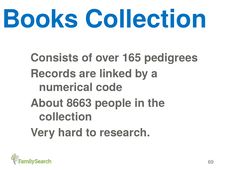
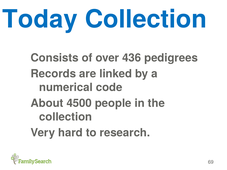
Books: Books -> Today
165: 165 -> 436
8663: 8663 -> 4500
